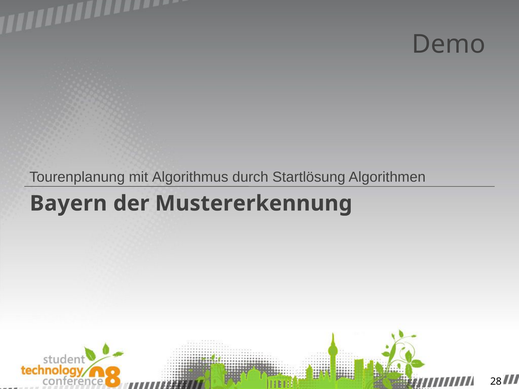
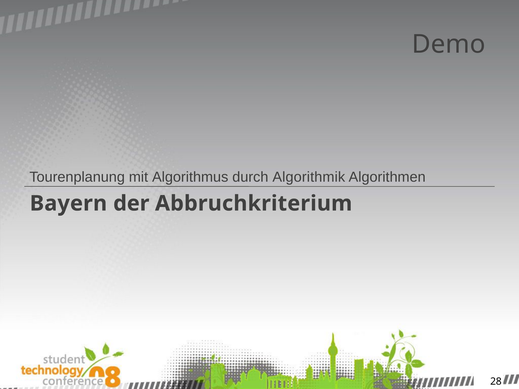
Startlösung: Startlösung -> Algorithmik
Mustererkennung: Mustererkennung -> Abbruchkriterium
